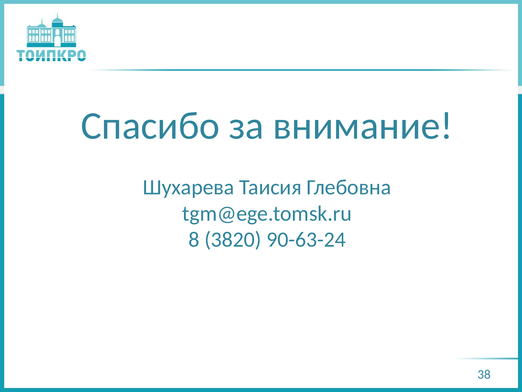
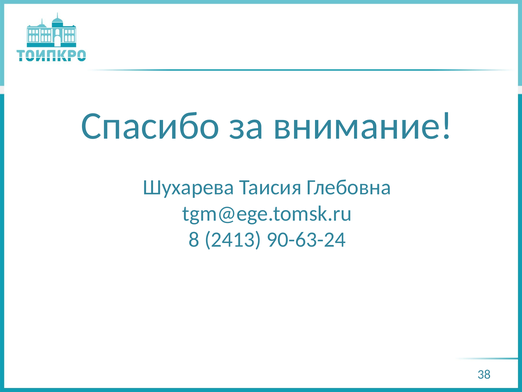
3820: 3820 -> 2413
